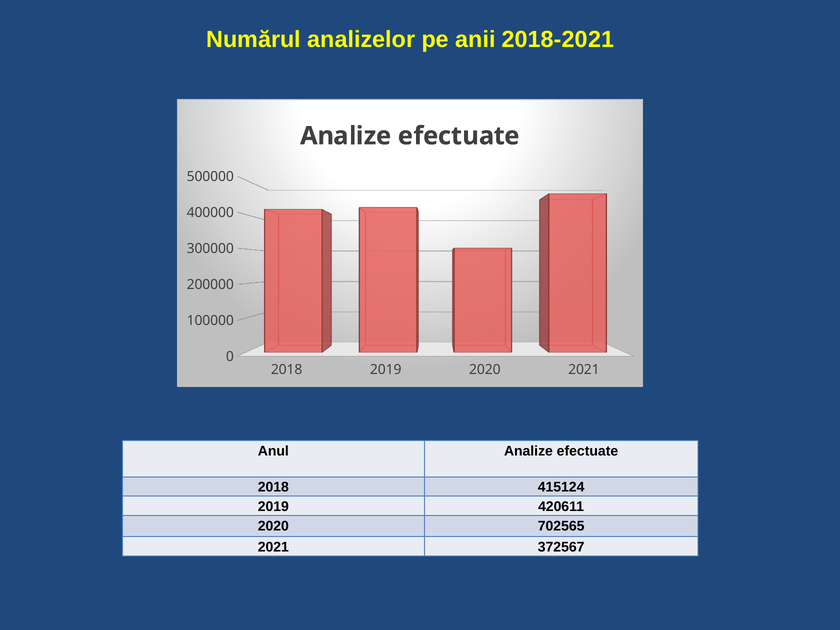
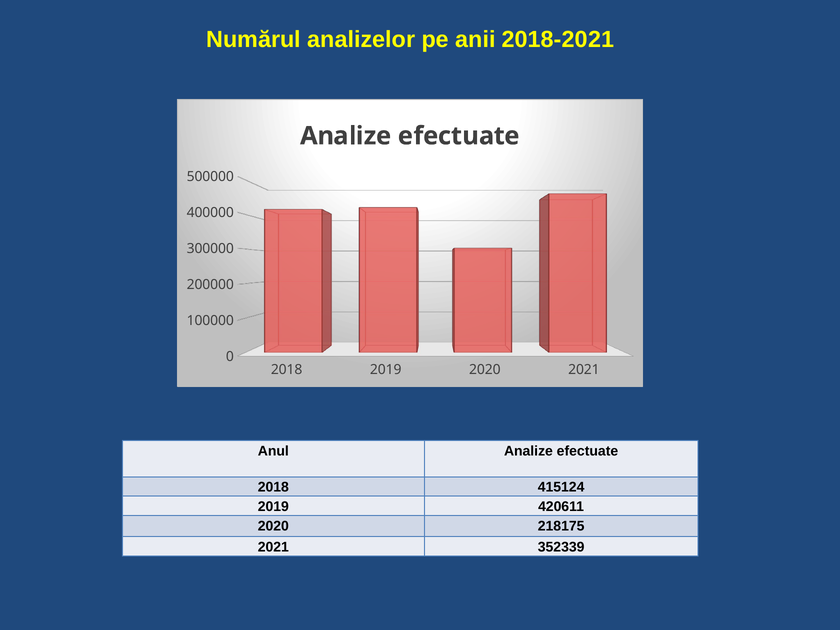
702565: 702565 -> 218175
372567: 372567 -> 352339
